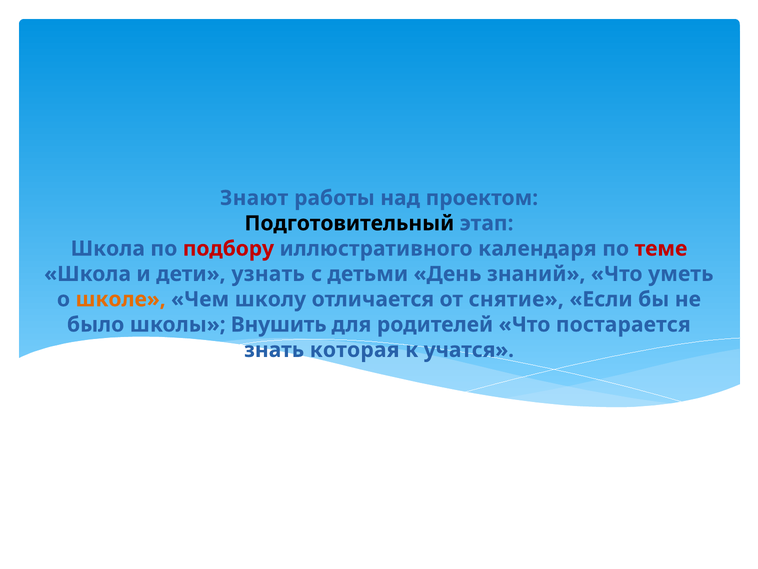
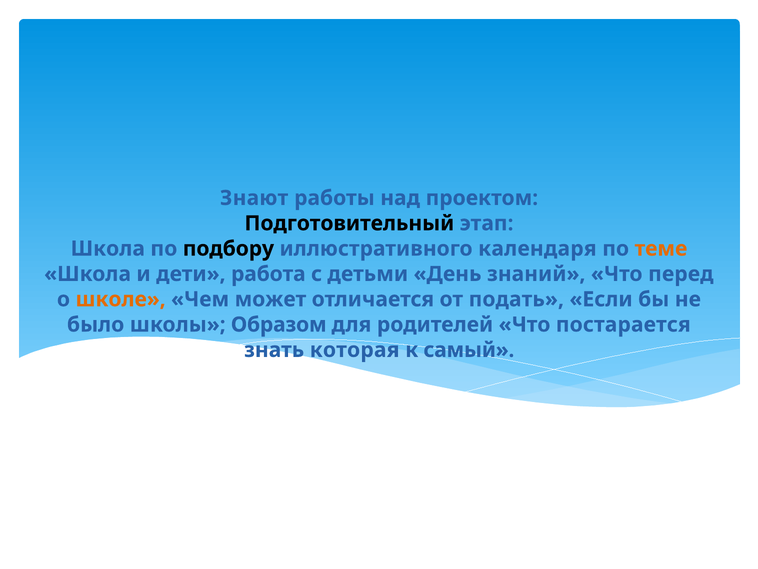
подбору colour: red -> black
теме colour: red -> orange
узнать: узнать -> работа
уметь: уметь -> перед
школу: школу -> может
снятие: снятие -> подать
Внушить: Внушить -> Образом
учатся: учатся -> самый
